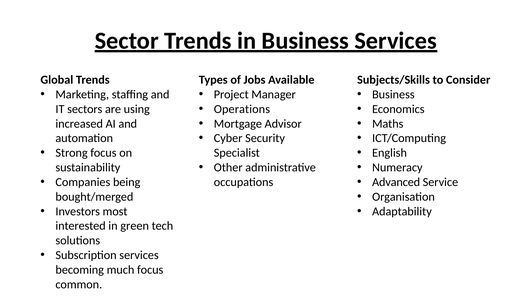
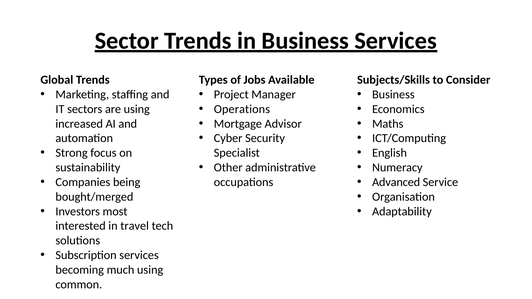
green: green -> travel
much focus: focus -> using
